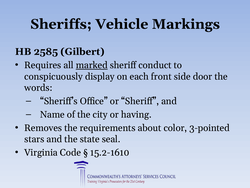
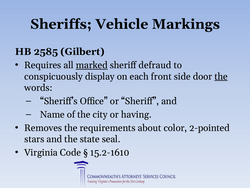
conduct: conduct -> defraud
the at (221, 76) underline: none -> present
3-pointed: 3-pointed -> 2-pointed
